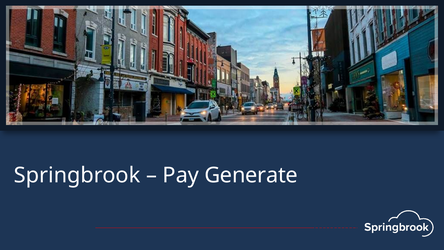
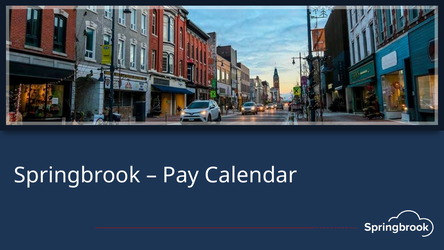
Generate: Generate -> Calendar
